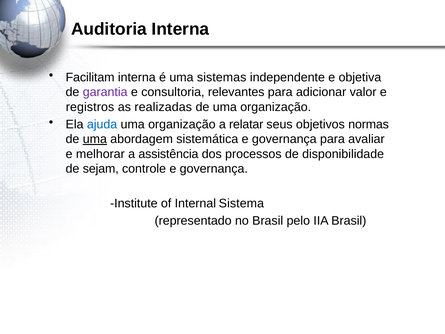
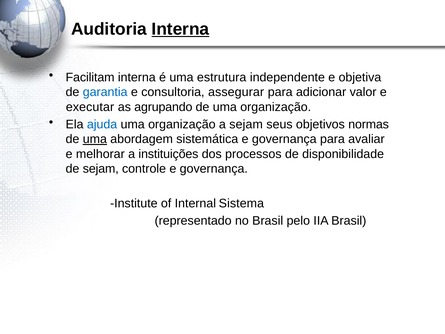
Interna at (180, 29) underline: none -> present
sistemas: sistemas -> estrutura
garantia colour: purple -> blue
relevantes: relevantes -> assegurar
registros: registros -> executar
realizadas: realizadas -> agrupando
a relatar: relatar -> sejam
assistência: assistência -> instituições
